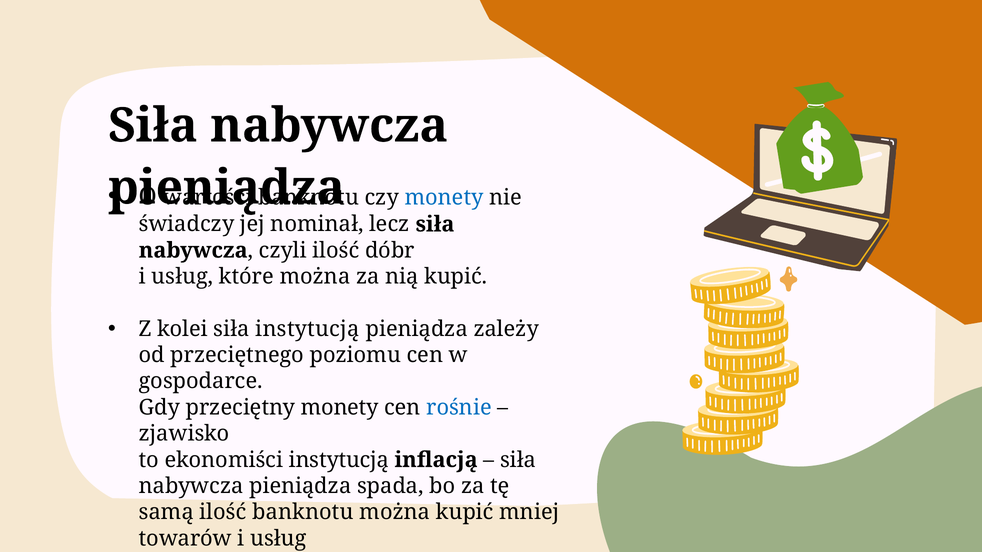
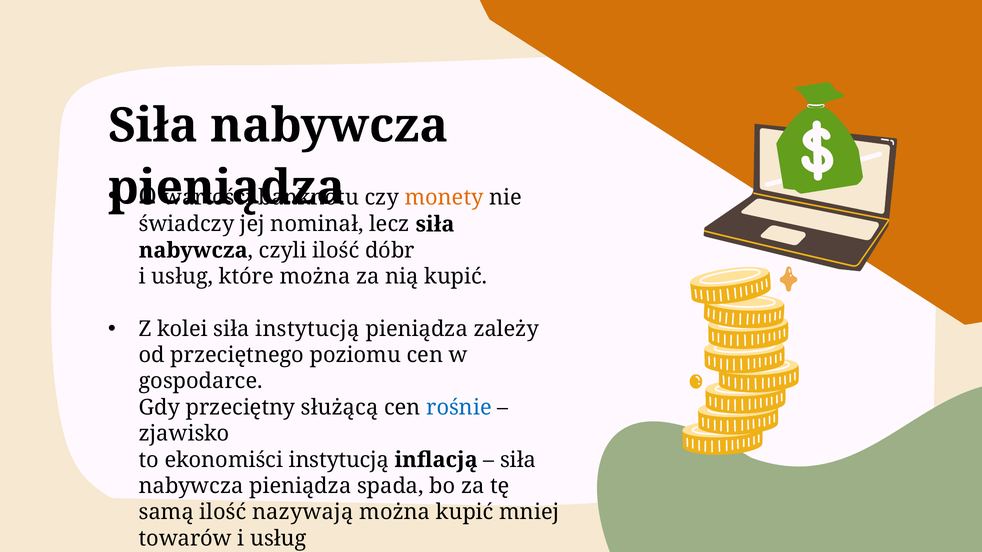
monety at (444, 198) colour: blue -> orange
przeciętny monety: monety -> służącą
ilość banknotu: banknotu -> nazywają
